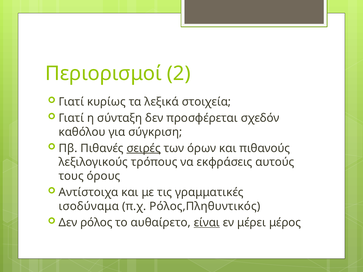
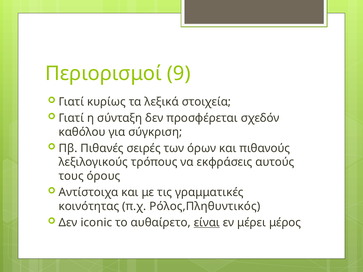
2: 2 -> 9
σειρές underline: present -> none
ισοδύναμα: ισοδύναμα -> κοινότητας
ρόλος: ρόλος -> iconic
